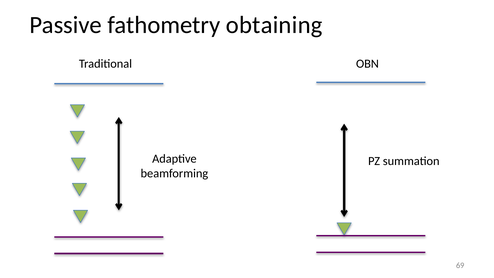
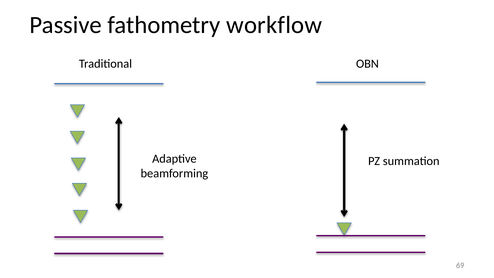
obtaining: obtaining -> workflow
